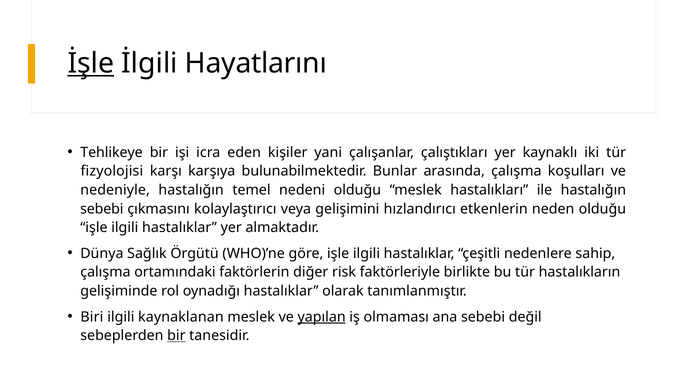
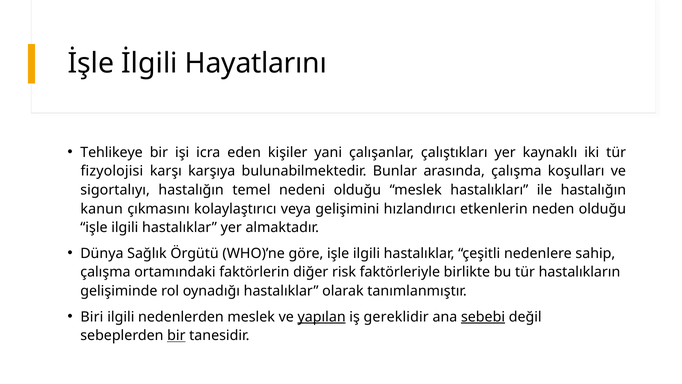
İşle underline: present -> none
nedeniyle: nedeniyle -> sigortalıyı
sebebi at (102, 209): sebebi -> kanun
kaynaklanan: kaynaklanan -> nedenlerden
olmaması: olmaması -> gereklidir
sebebi at (483, 317) underline: none -> present
